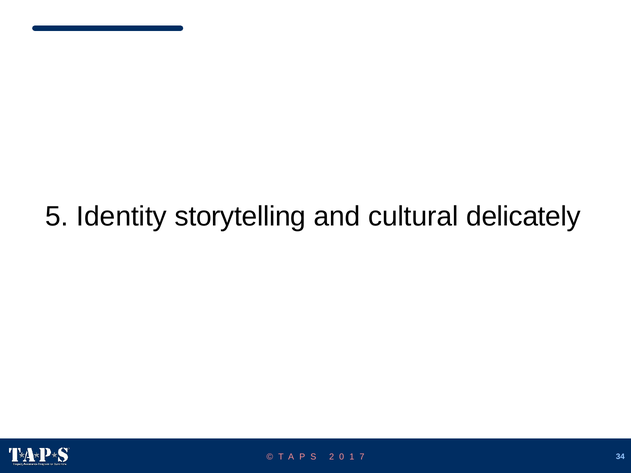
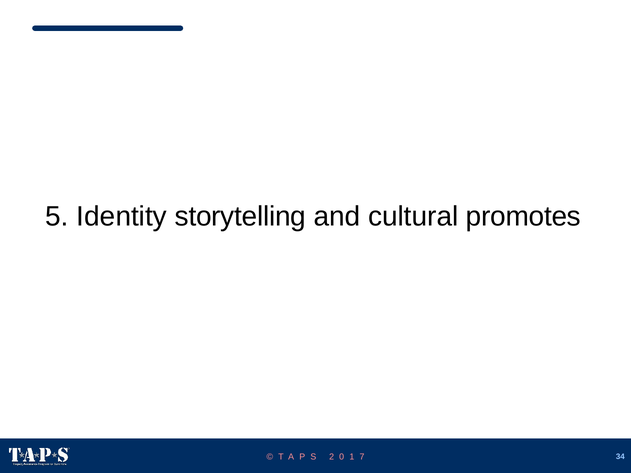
delicately: delicately -> promotes
